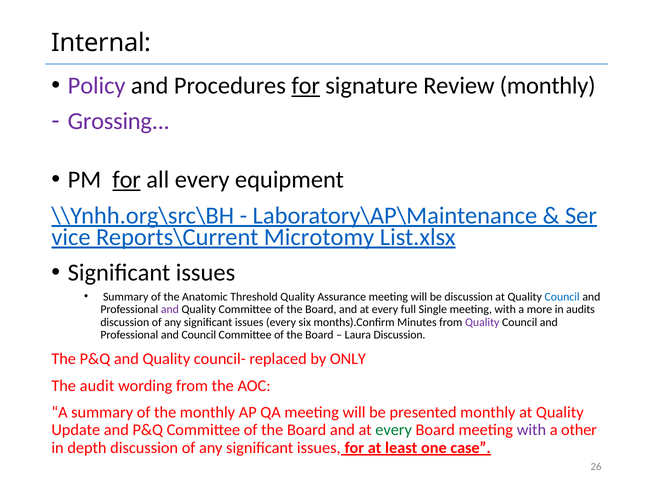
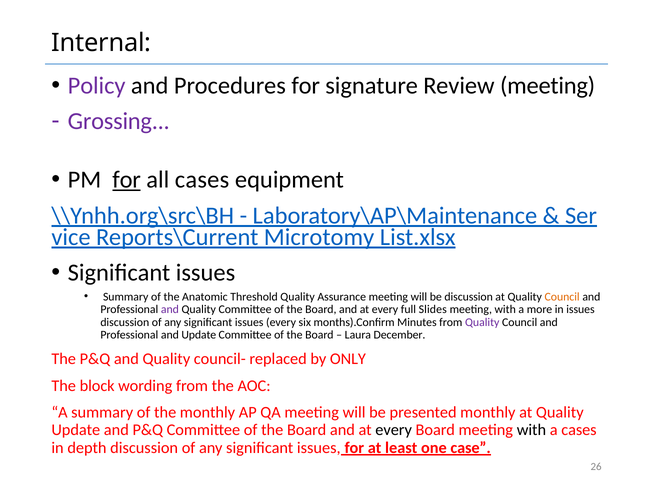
for at (306, 86) underline: present -> none
Review monthly: monthly -> meeting
all every: every -> cases
Council at (562, 297) colour: blue -> orange
Single: Single -> Slides
in audits: audits -> issues
and Council: Council -> Update
Laura Discussion: Discussion -> December
audit: audit -> block
every at (394, 431) colour: green -> black
with at (531, 431) colour: purple -> black
a other: other -> cases
